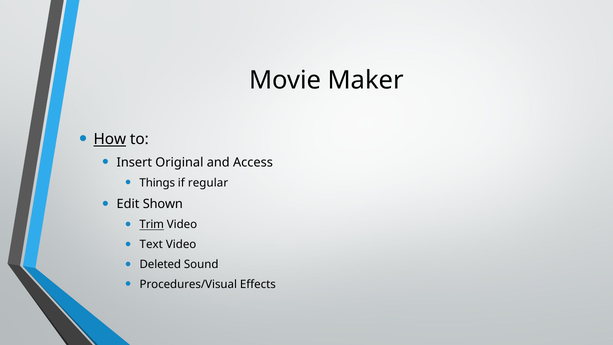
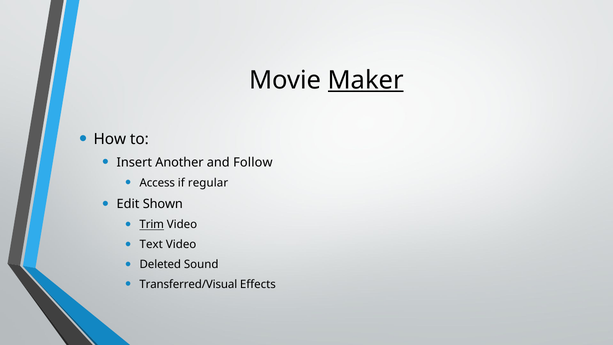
Maker underline: none -> present
How underline: present -> none
Original: Original -> Another
Access: Access -> Follow
Things: Things -> Access
Procedures/Visual: Procedures/Visual -> Transferred/Visual
